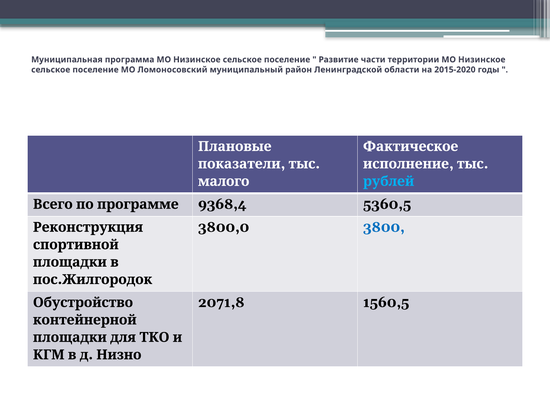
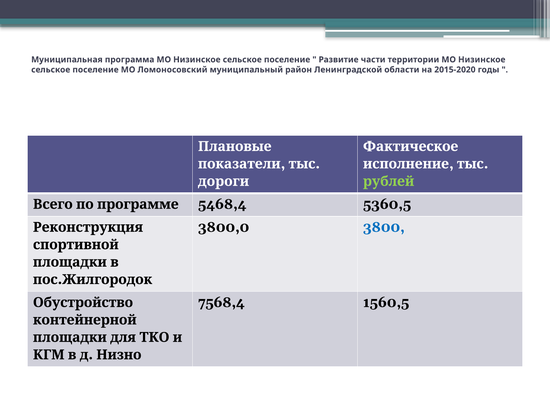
малого: малого -> дороги
рублей colour: light blue -> light green
9368,4: 9368,4 -> 5468,4
2071,8: 2071,8 -> 7568,4
